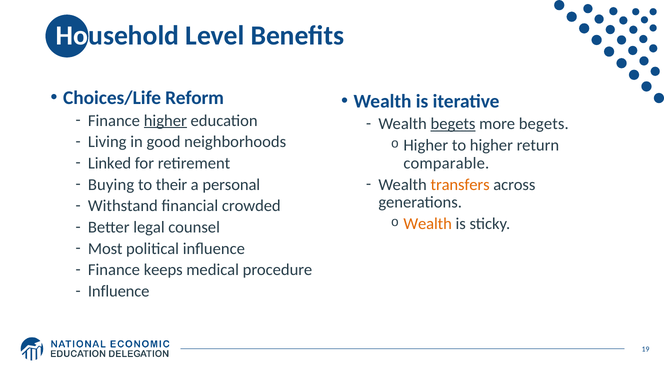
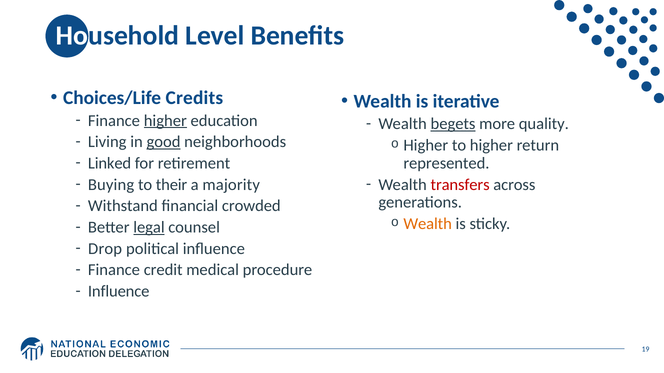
Reform: Reform -> Credits
more begets: begets -> quality
good underline: none -> present
comparable: comparable -> represented
personal: personal -> majority
transfers colour: orange -> red
legal underline: none -> present
Most: Most -> Drop
keeps: keeps -> credit
